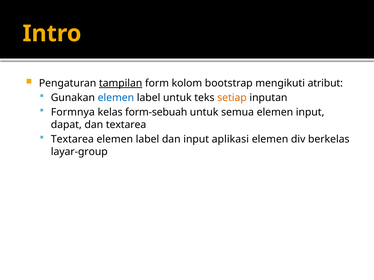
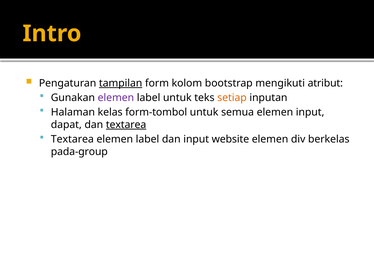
elemen at (116, 98) colour: blue -> purple
Formnya: Formnya -> Halaman
form-sebuah: form-sebuah -> form-tombol
textarea at (126, 125) underline: none -> present
aplikasi: aplikasi -> website
layar-group: layar-group -> pada-group
